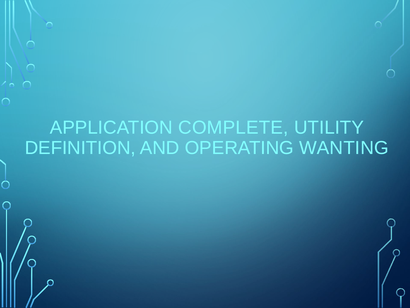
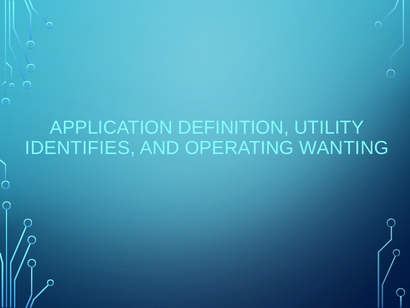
COMPLETE: COMPLETE -> DEFINITION
DEFINITION: DEFINITION -> IDENTIFIES
